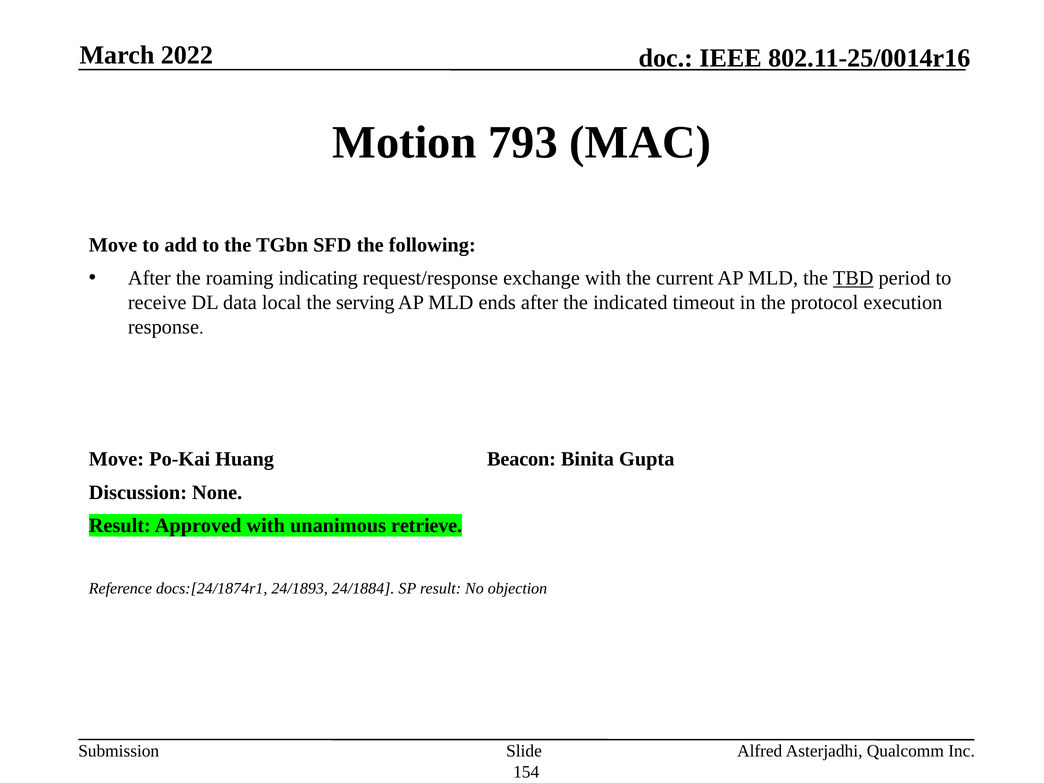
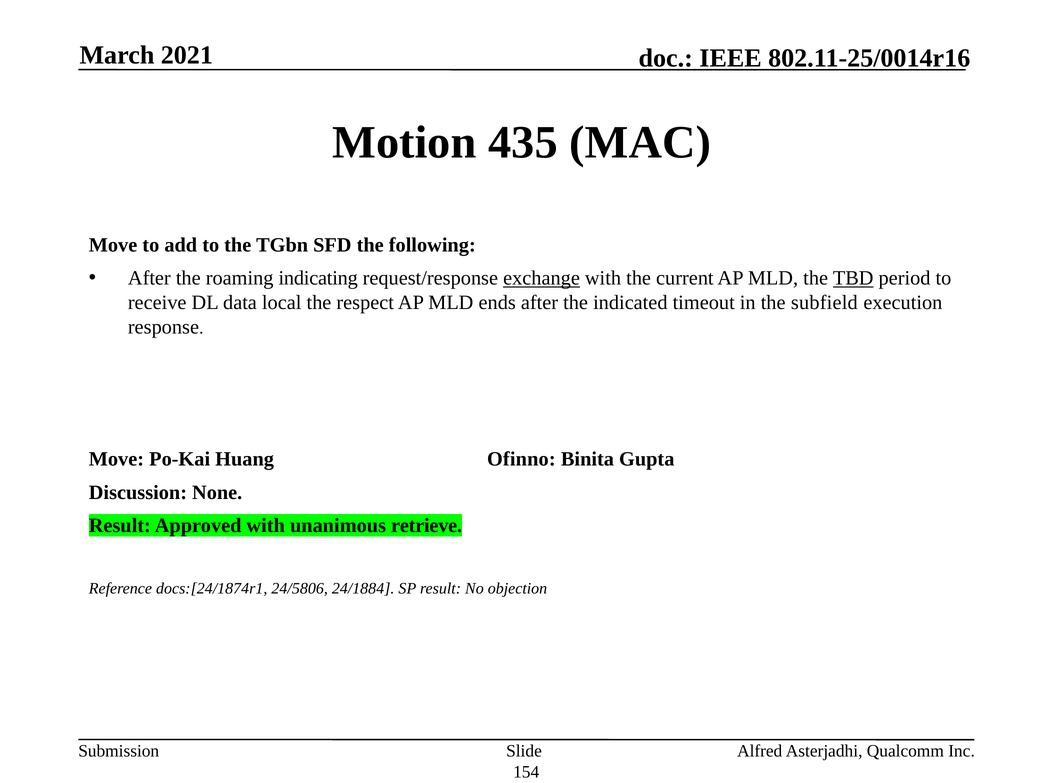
2022: 2022 -> 2021
793: 793 -> 435
exchange underline: none -> present
serving: serving -> respect
protocol: protocol -> subfield
Beacon: Beacon -> Ofinno
24/1893: 24/1893 -> 24/5806
